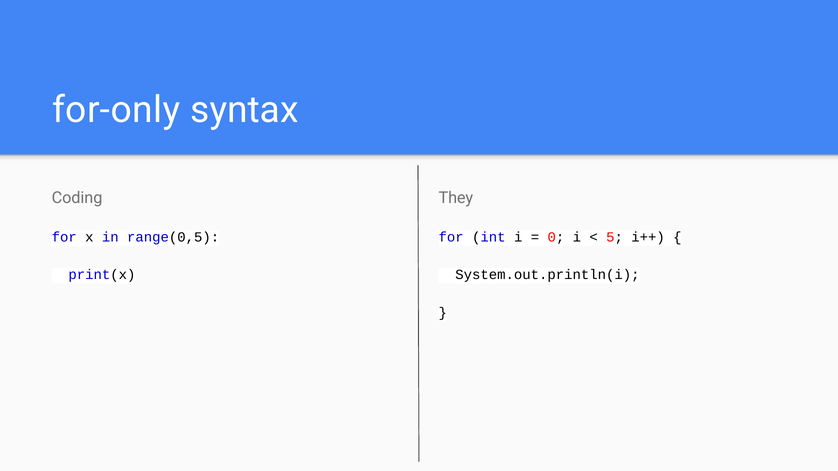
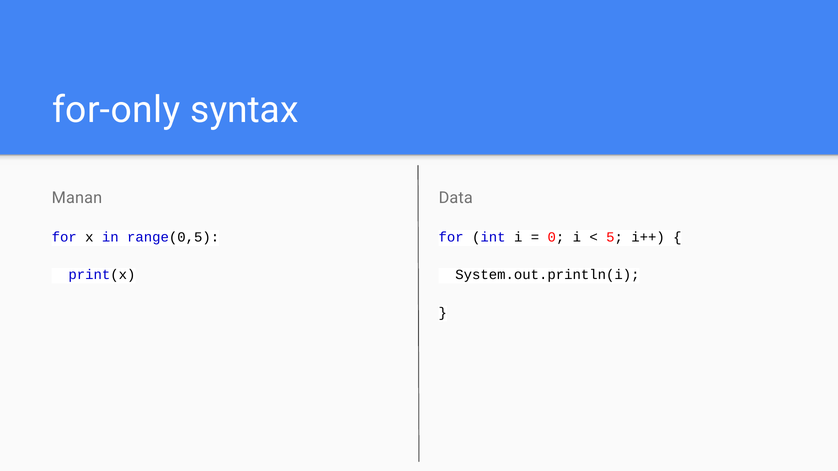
Coding: Coding -> Manan
They: They -> Data
